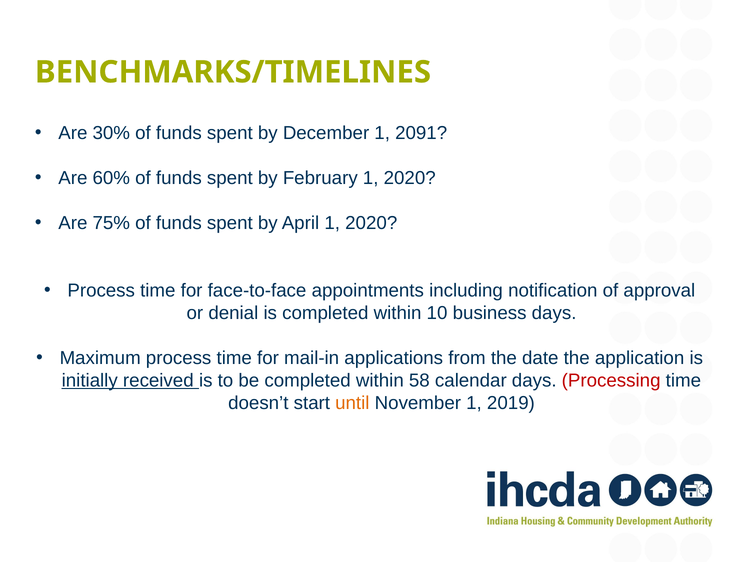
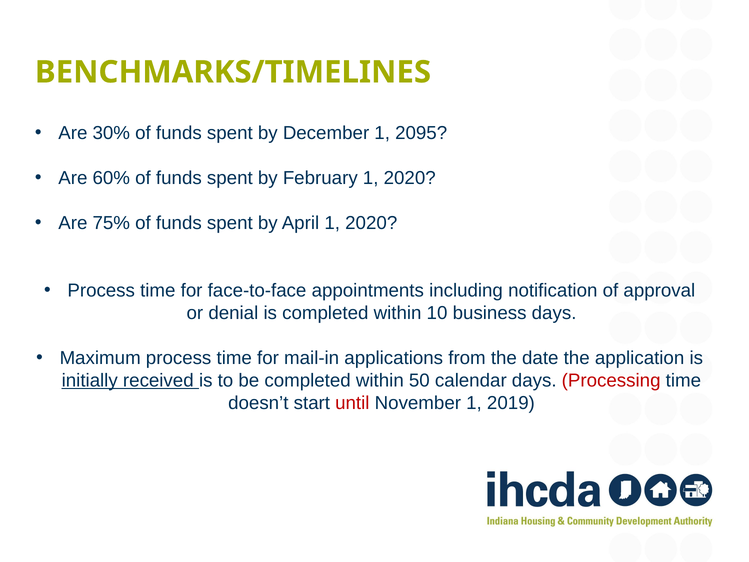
2091: 2091 -> 2095
58: 58 -> 50
until colour: orange -> red
